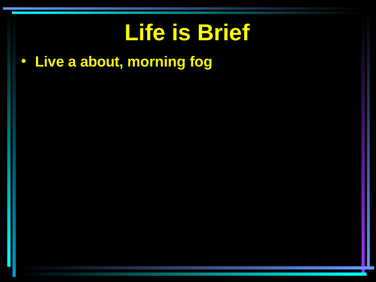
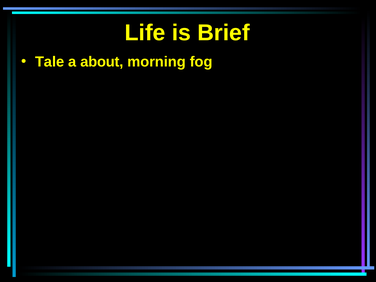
Live: Live -> Tale
